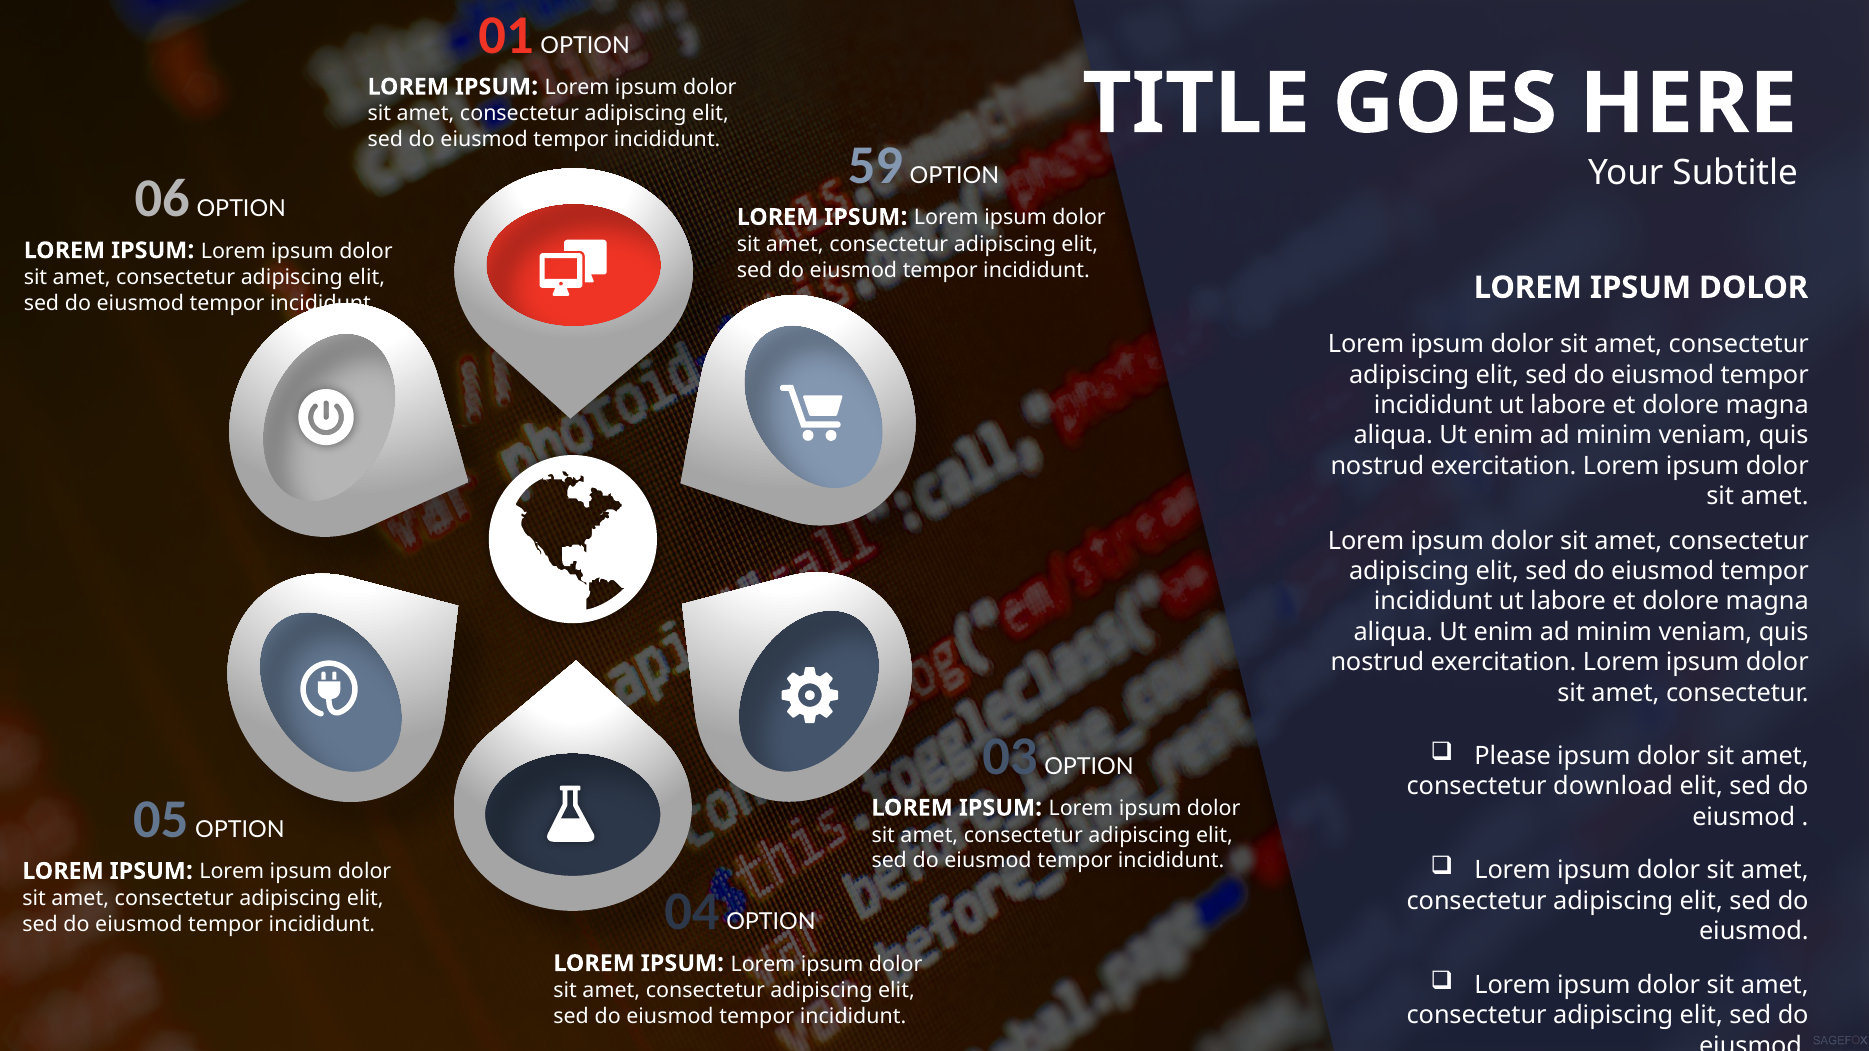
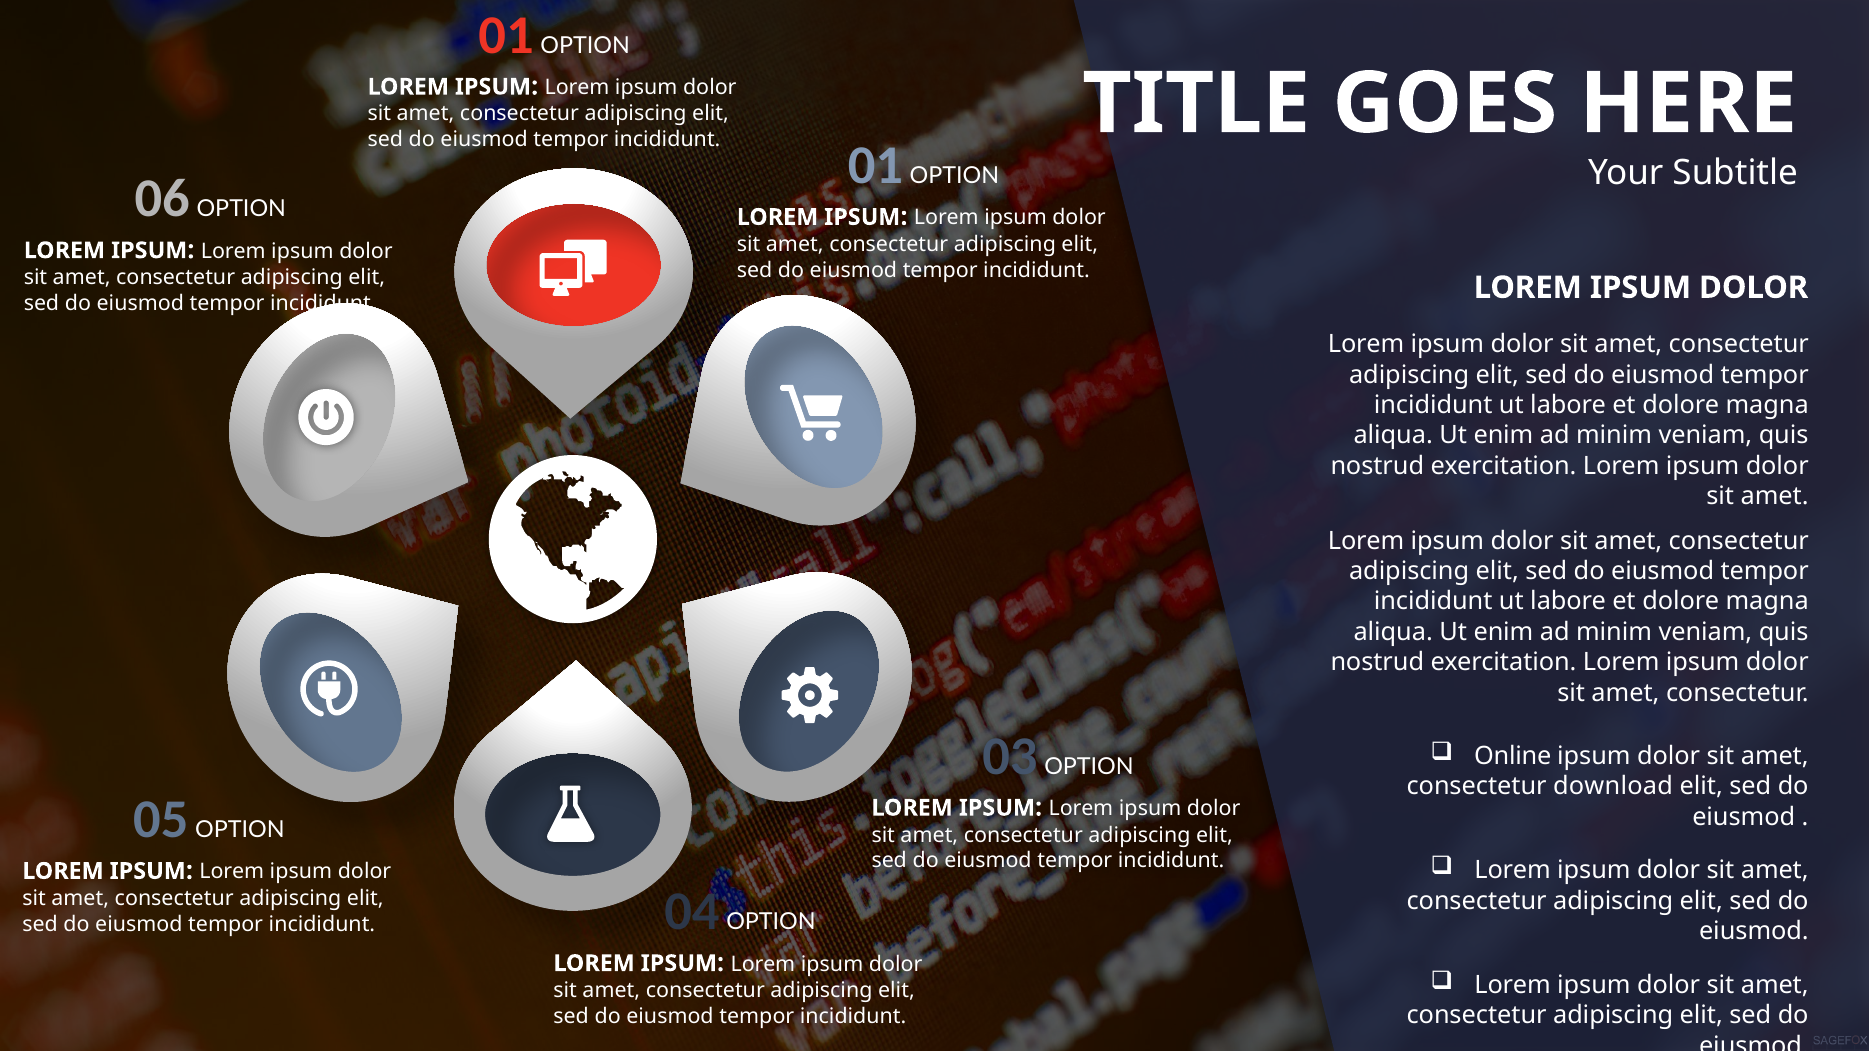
incididunt 59: 59 -> 01
Please: Please -> Online
